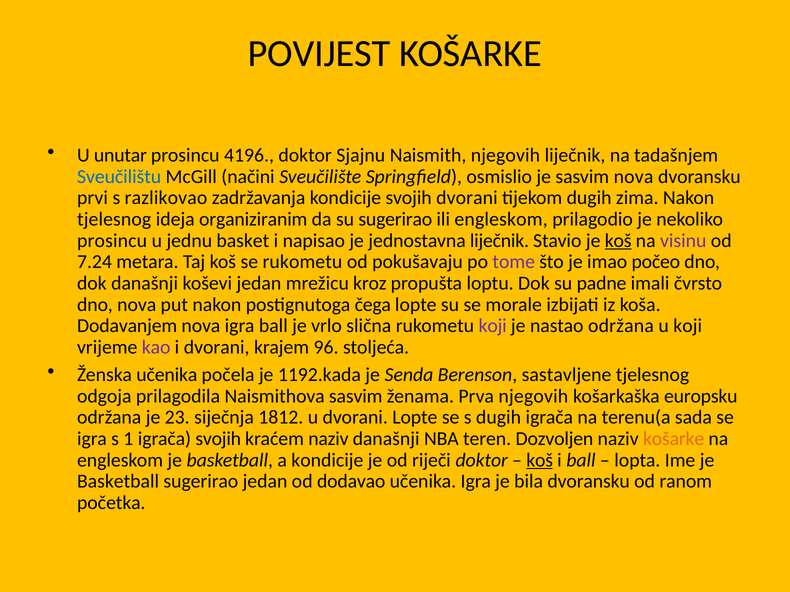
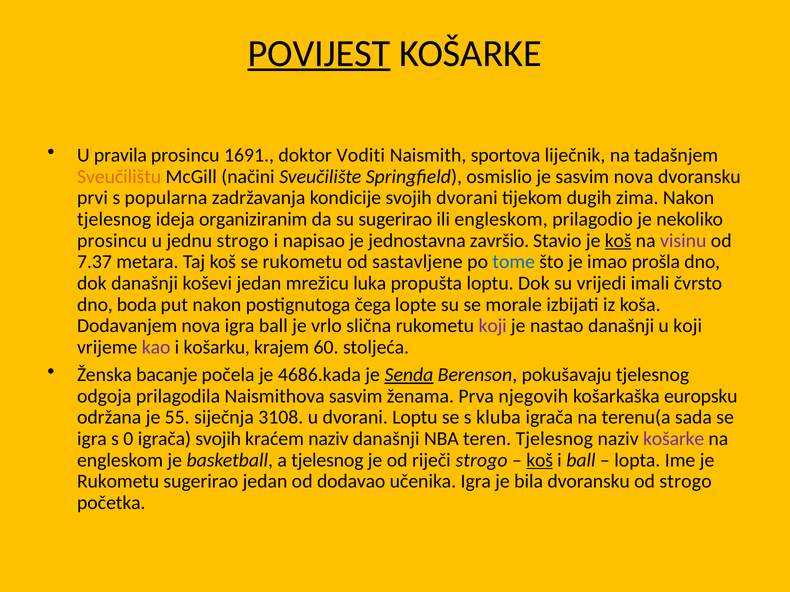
POVIJEST underline: none -> present
unutar: unutar -> pravila
4196: 4196 -> 1691
Sjajnu: Sjajnu -> Voditi
Naismith njegovih: njegovih -> sportova
Sveučilištu colour: blue -> orange
razlikovao: razlikovao -> popularna
jednu basket: basket -> strogo
jednostavna liječnik: liječnik -> završio
7.24: 7.24 -> 7.37
pokušavaju: pokušavaju -> sastavljene
tome colour: purple -> blue
počeo: počeo -> prošla
kroz: kroz -> luka
padne: padne -> vrijedi
dno nova: nova -> boda
nastao održana: održana -> današnji
i dvorani: dvorani -> košarku
96: 96 -> 60
Ženska učenika: učenika -> bacanje
1192.kada: 1192.kada -> 4686.kada
Senda underline: none -> present
sastavljene: sastavljene -> pokušavaju
23: 23 -> 55
1812: 1812 -> 3108
dvorani Lopte: Lopte -> Loptu
s dugih: dugih -> kluba
1: 1 -> 0
teren Dozvoljen: Dozvoljen -> Tjelesnog
košarke at (674, 439) colour: orange -> purple
a kondicije: kondicije -> tjelesnog
riječi doktor: doktor -> strogo
Basketball at (118, 482): Basketball -> Rukometu
od ranom: ranom -> strogo
